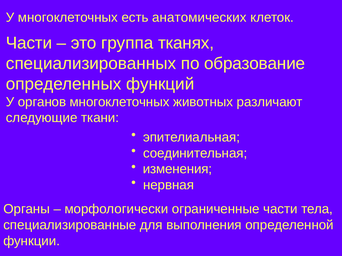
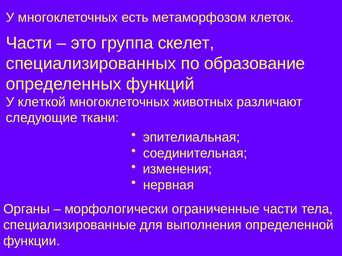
анатомических: анатомических -> метаморфозом
тканях: тканях -> скелет
органов: органов -> клеткой
